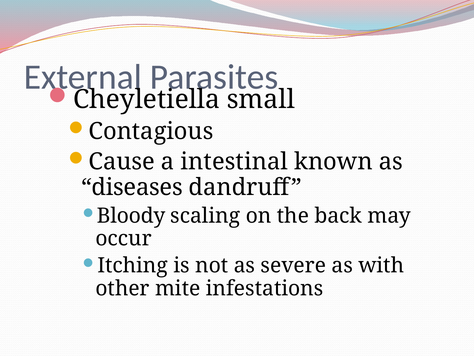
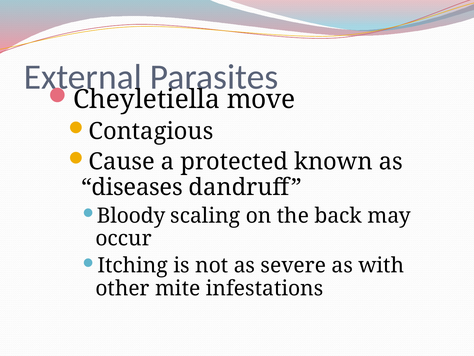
small: small -> move
intestinal: intestinal -> protected
